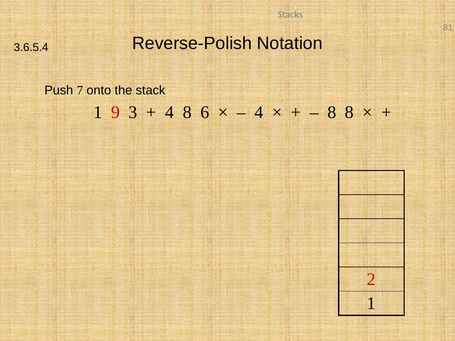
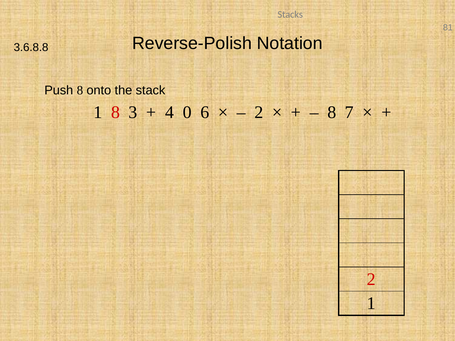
3.6.5.4: 3.6.5.4 -> 3.6.8.8
Push 7: 7 -> 8
1 9: 9 -> 8
4 8: 8 -> 0
4 at (259, 112): 4 -> 2
8 8: 8 -> 7
